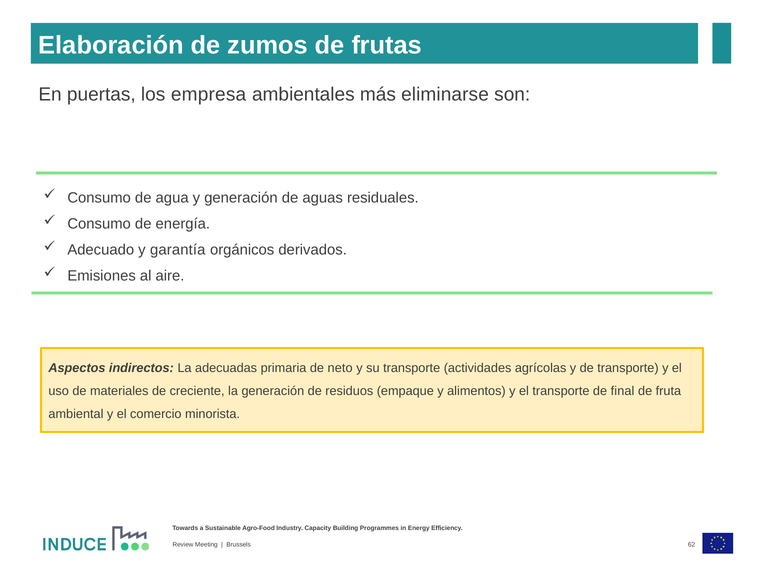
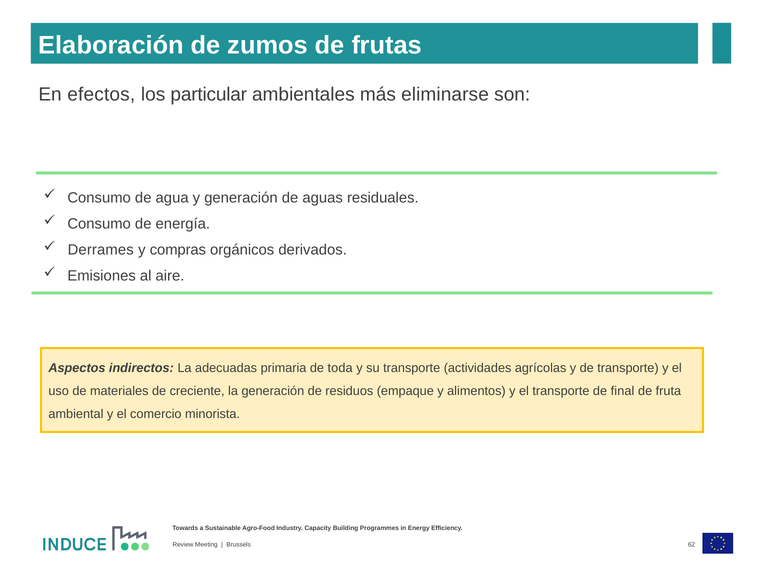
puertas: puertas -> efectos
empresa: empresa -> particular
Adecuado: Adecuado -> Derrames
garantía: garantía -> compras
neto: neto -> toda
